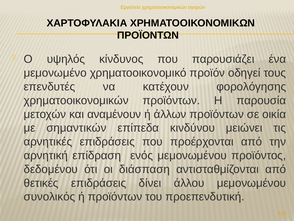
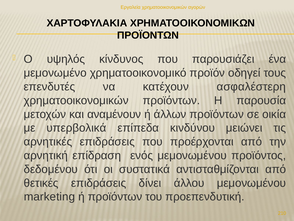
φορολόγησης: φορολόγησης -> ασφαλέστερη
σημαντικών: σημαντικών -> υπερβολικά
διάσπαση: διάσπαση -> συστατικά
συνολικός: συνολικός -> marketing
